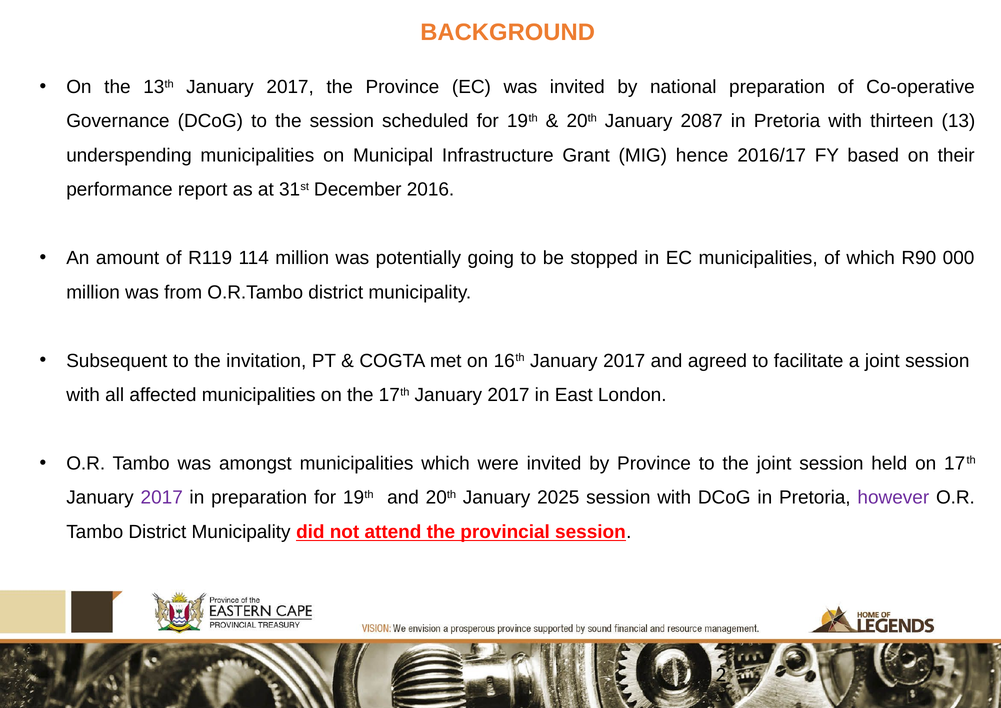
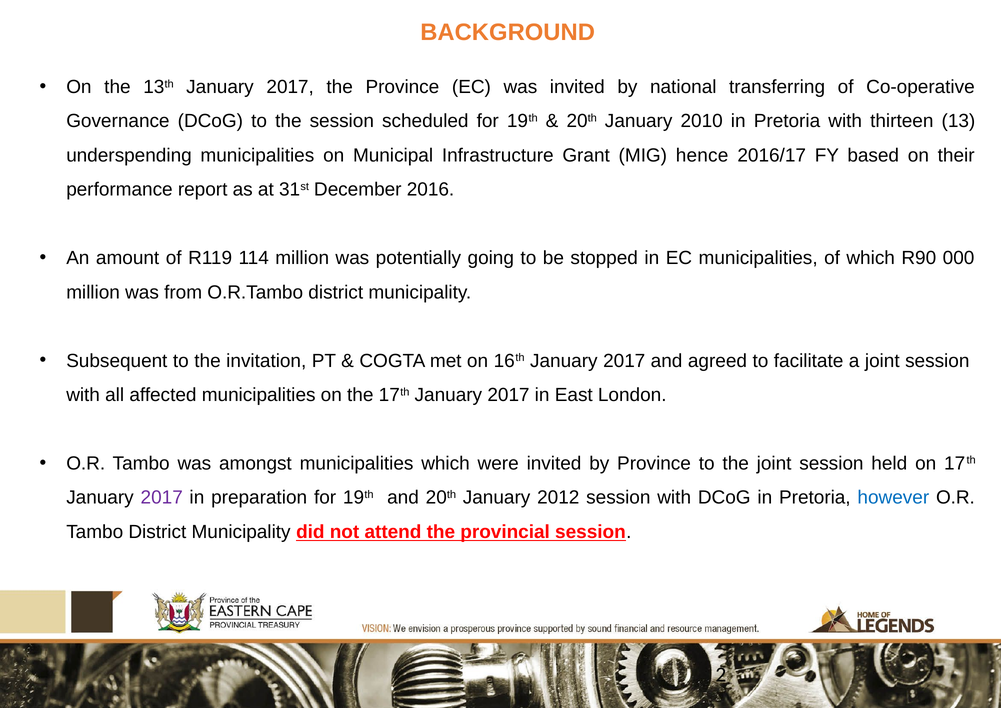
national preparation: preparation -> transferring
2087: 2087 -> 2010
2025: 2025 -> 2012
however colour: purple -> blue
